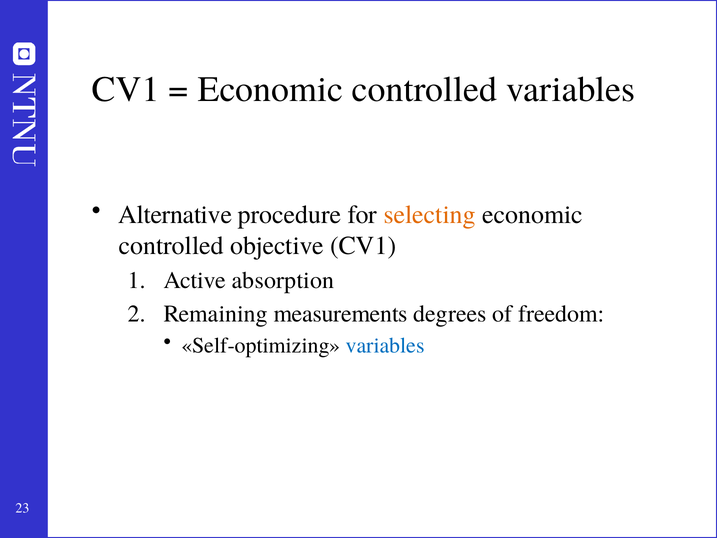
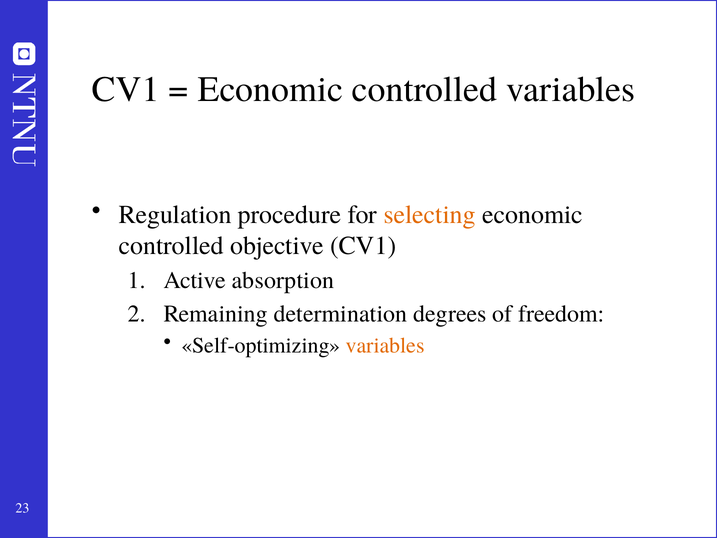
Alternative: Alternative -> Regulation
measurements: measurements -> determination
variables at (385, 345) colour: blue -> orange
